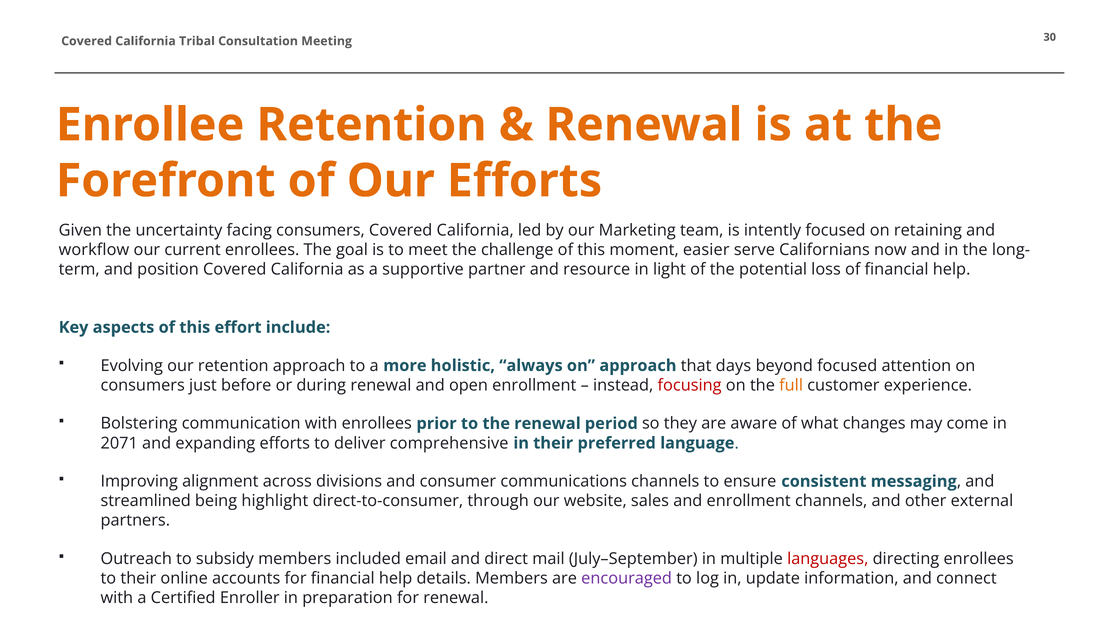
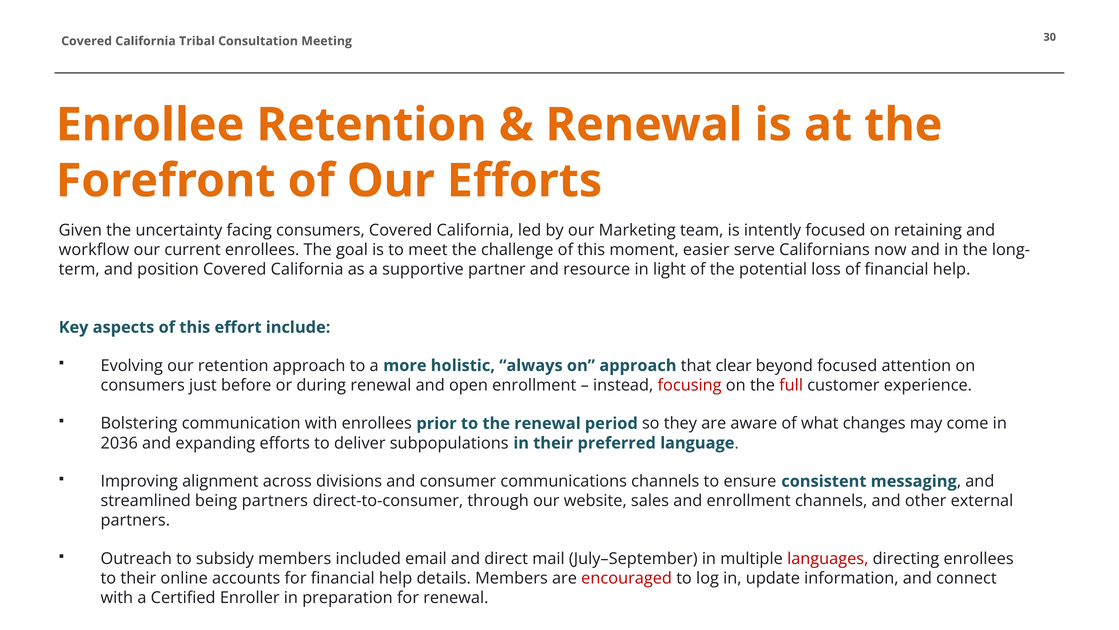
days: days -> clear
full colour: orange -> red
2071: 2071 -> 2036
comprehensive: comprehensive -> subpopulations
being highlight: highlight -> partners
encouraged colour: purple -> red
